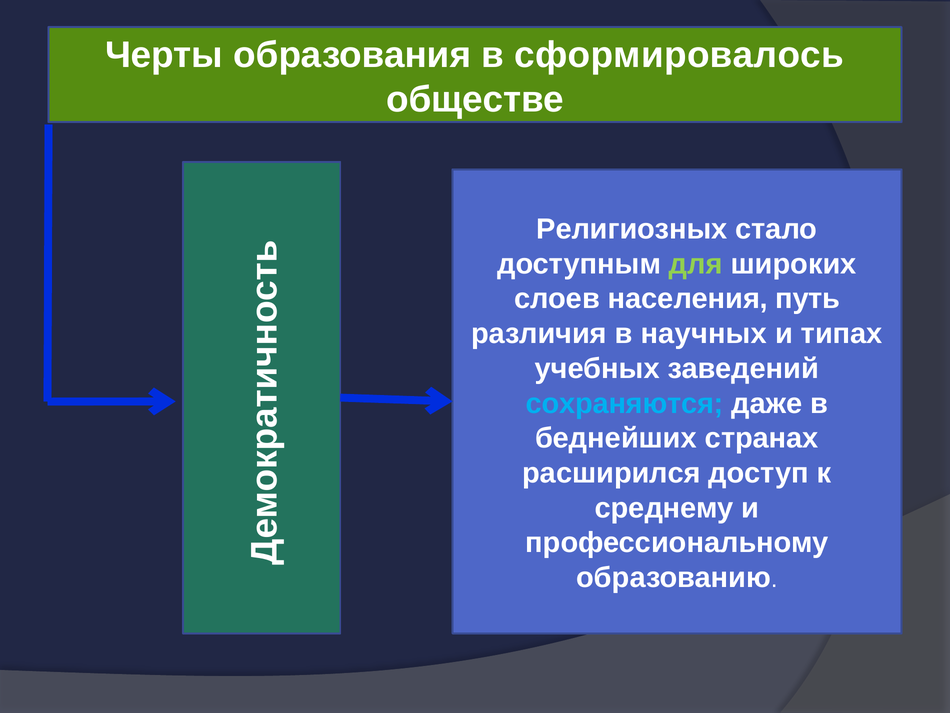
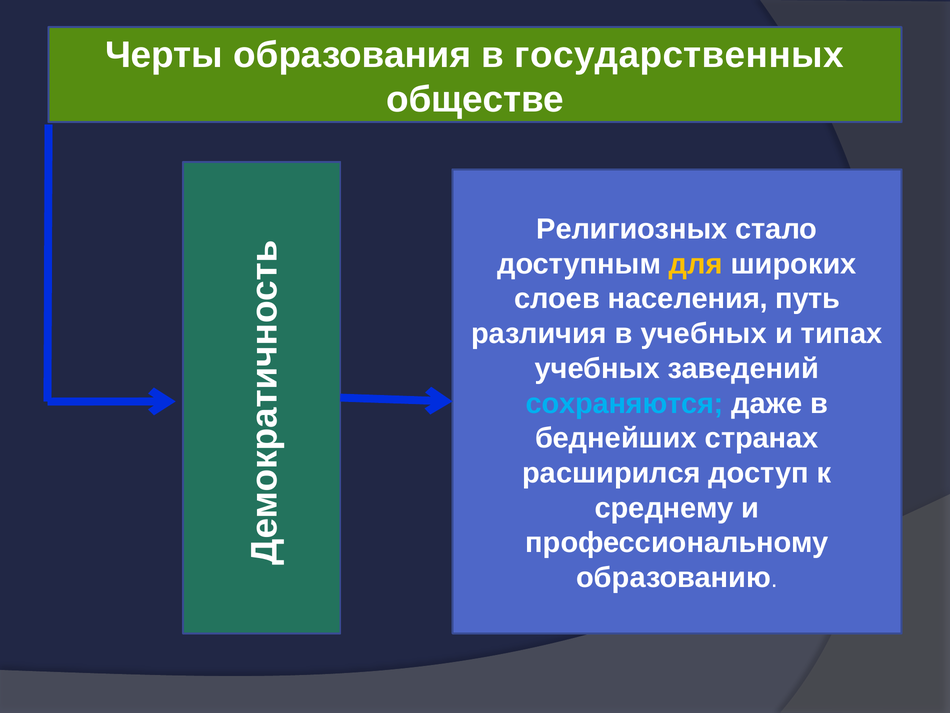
сформировалось: сформировалось -> государственных
для colour: light green -> yellow
в научных: научных -> учебных
